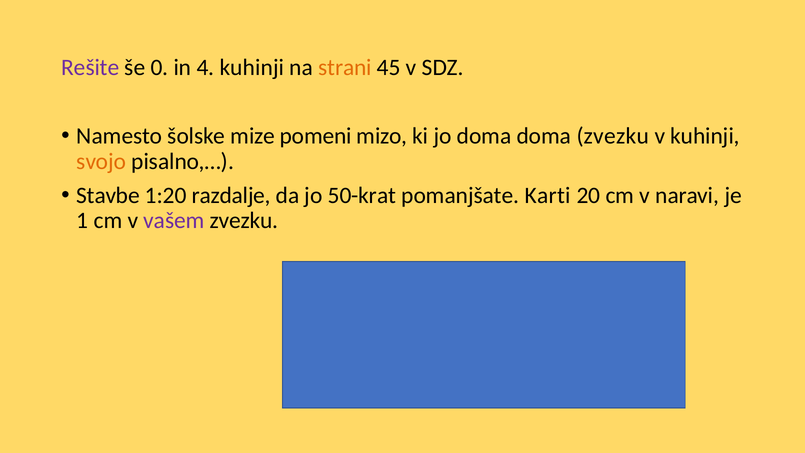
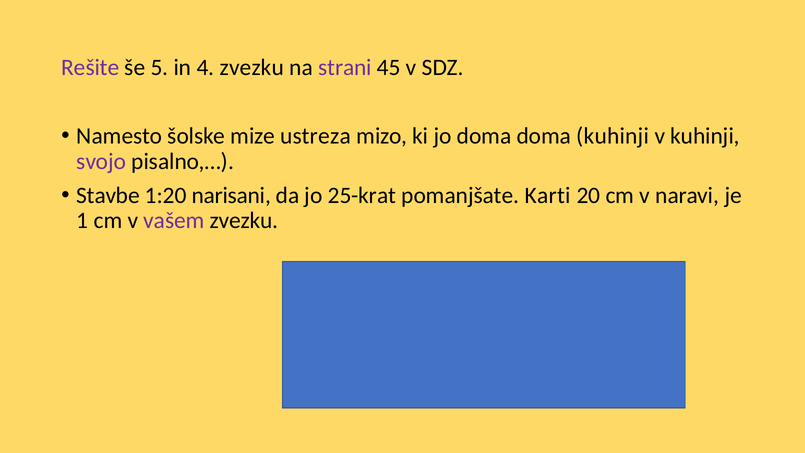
0: 0 -> 5
4 kuhinji: kuhinji -> zvezku
strani colour: orange -> purple
pomeni: pomeni -> ustreza
doma zvezku: zvezku -> kuhinji
svojo colour: orange -> purple
razdalje: razdalje -> narisani
50-krat: 50-krat -> 25-krat
